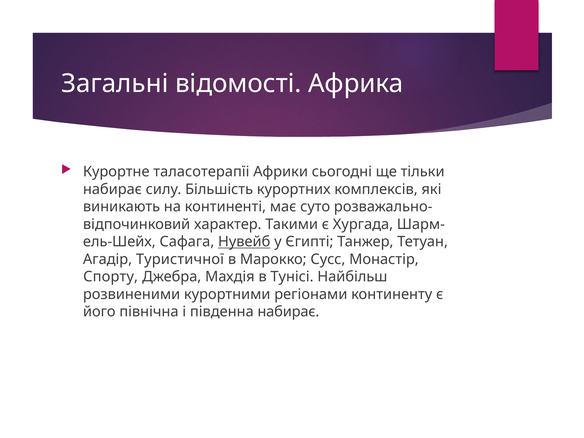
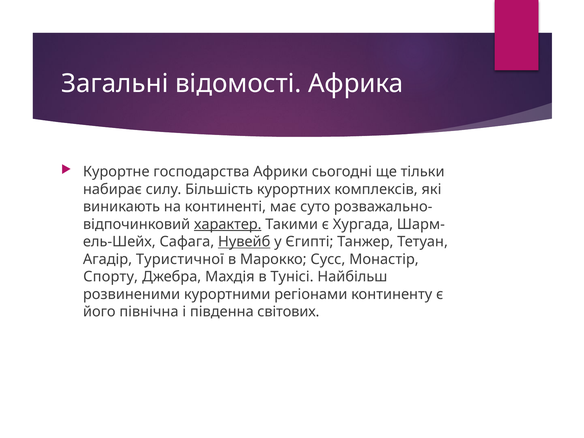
таласотерапїі: таласотерапїі -> господарства
характер underline: none -> present
південна набирає: набирає -> світових
